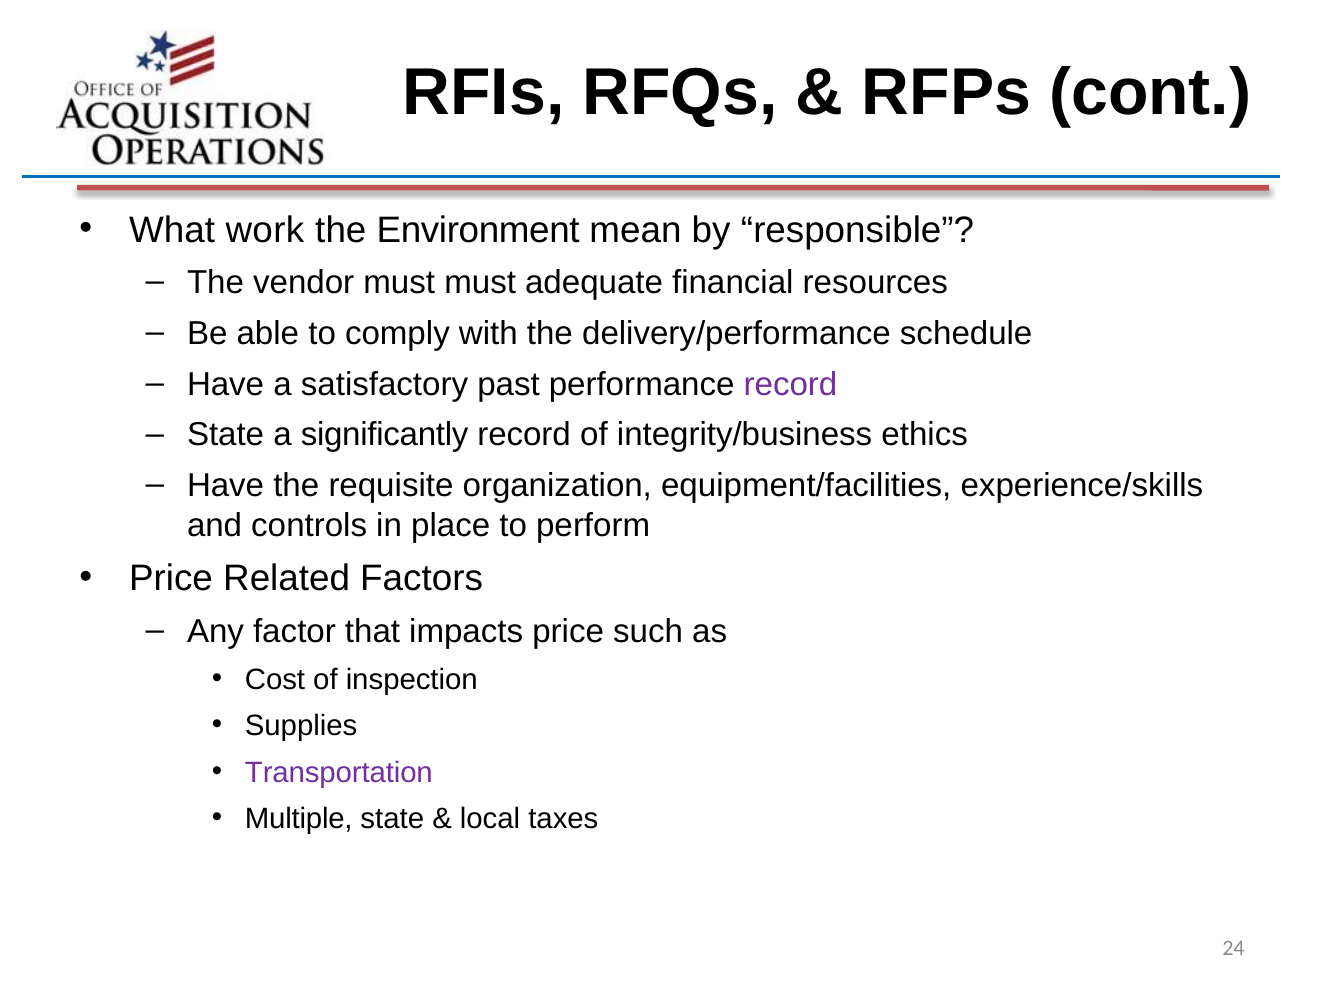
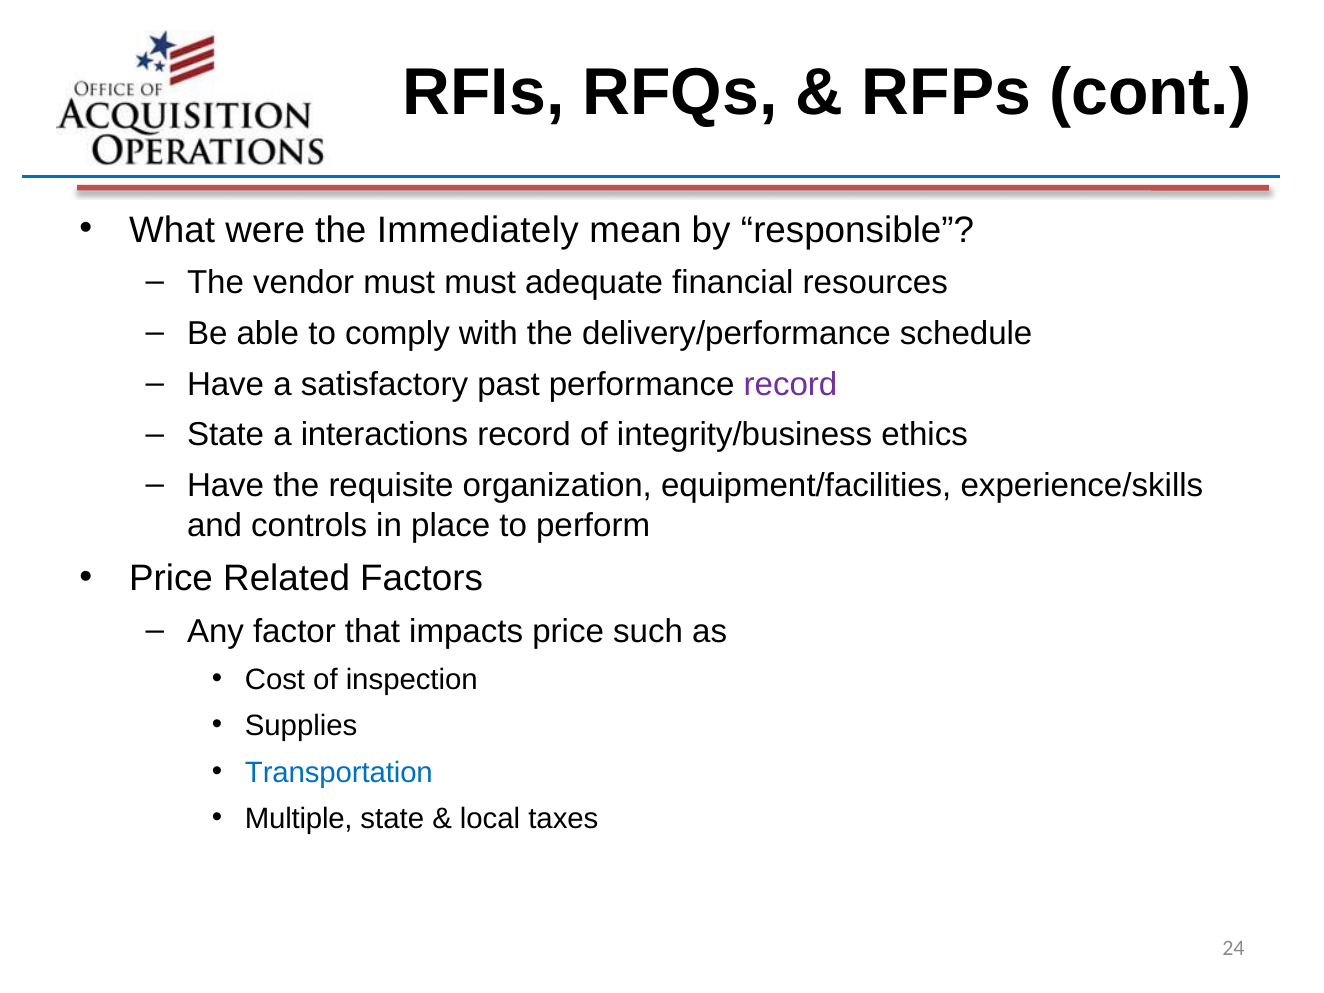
work: work -> were
Environment: Environment -> Immediately
significantly: significantly -> interactions
Transportation colour: purple -> blue
